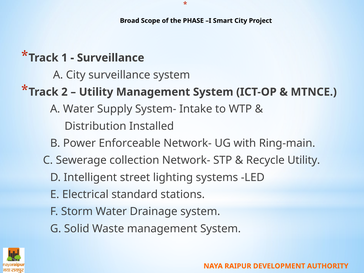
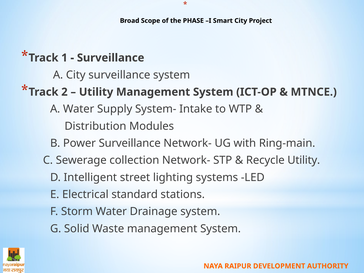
Installed: Installed -> Modules
Power Enforceable: Enforceable -> Surveillance
